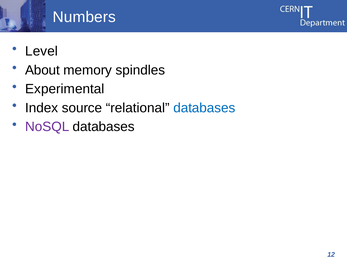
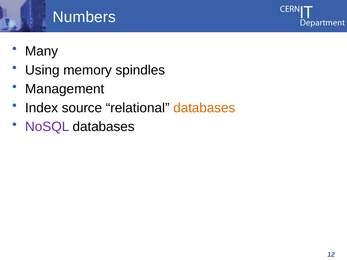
Level: Level -> Many
About: About -> Using
Experimental: Experimental -> Management
databases at (204, 108) colour: blue -> orange
